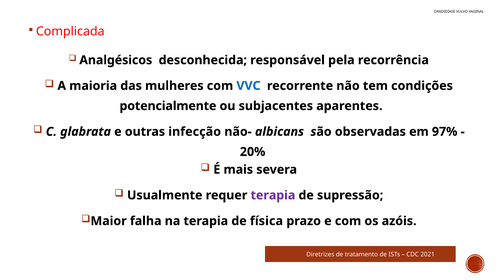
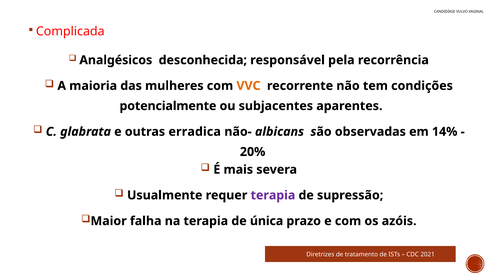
VVC colour: blue -> orange
infecção: infecção -> erradica
97%: 97% -> 14%
física: física -> única
